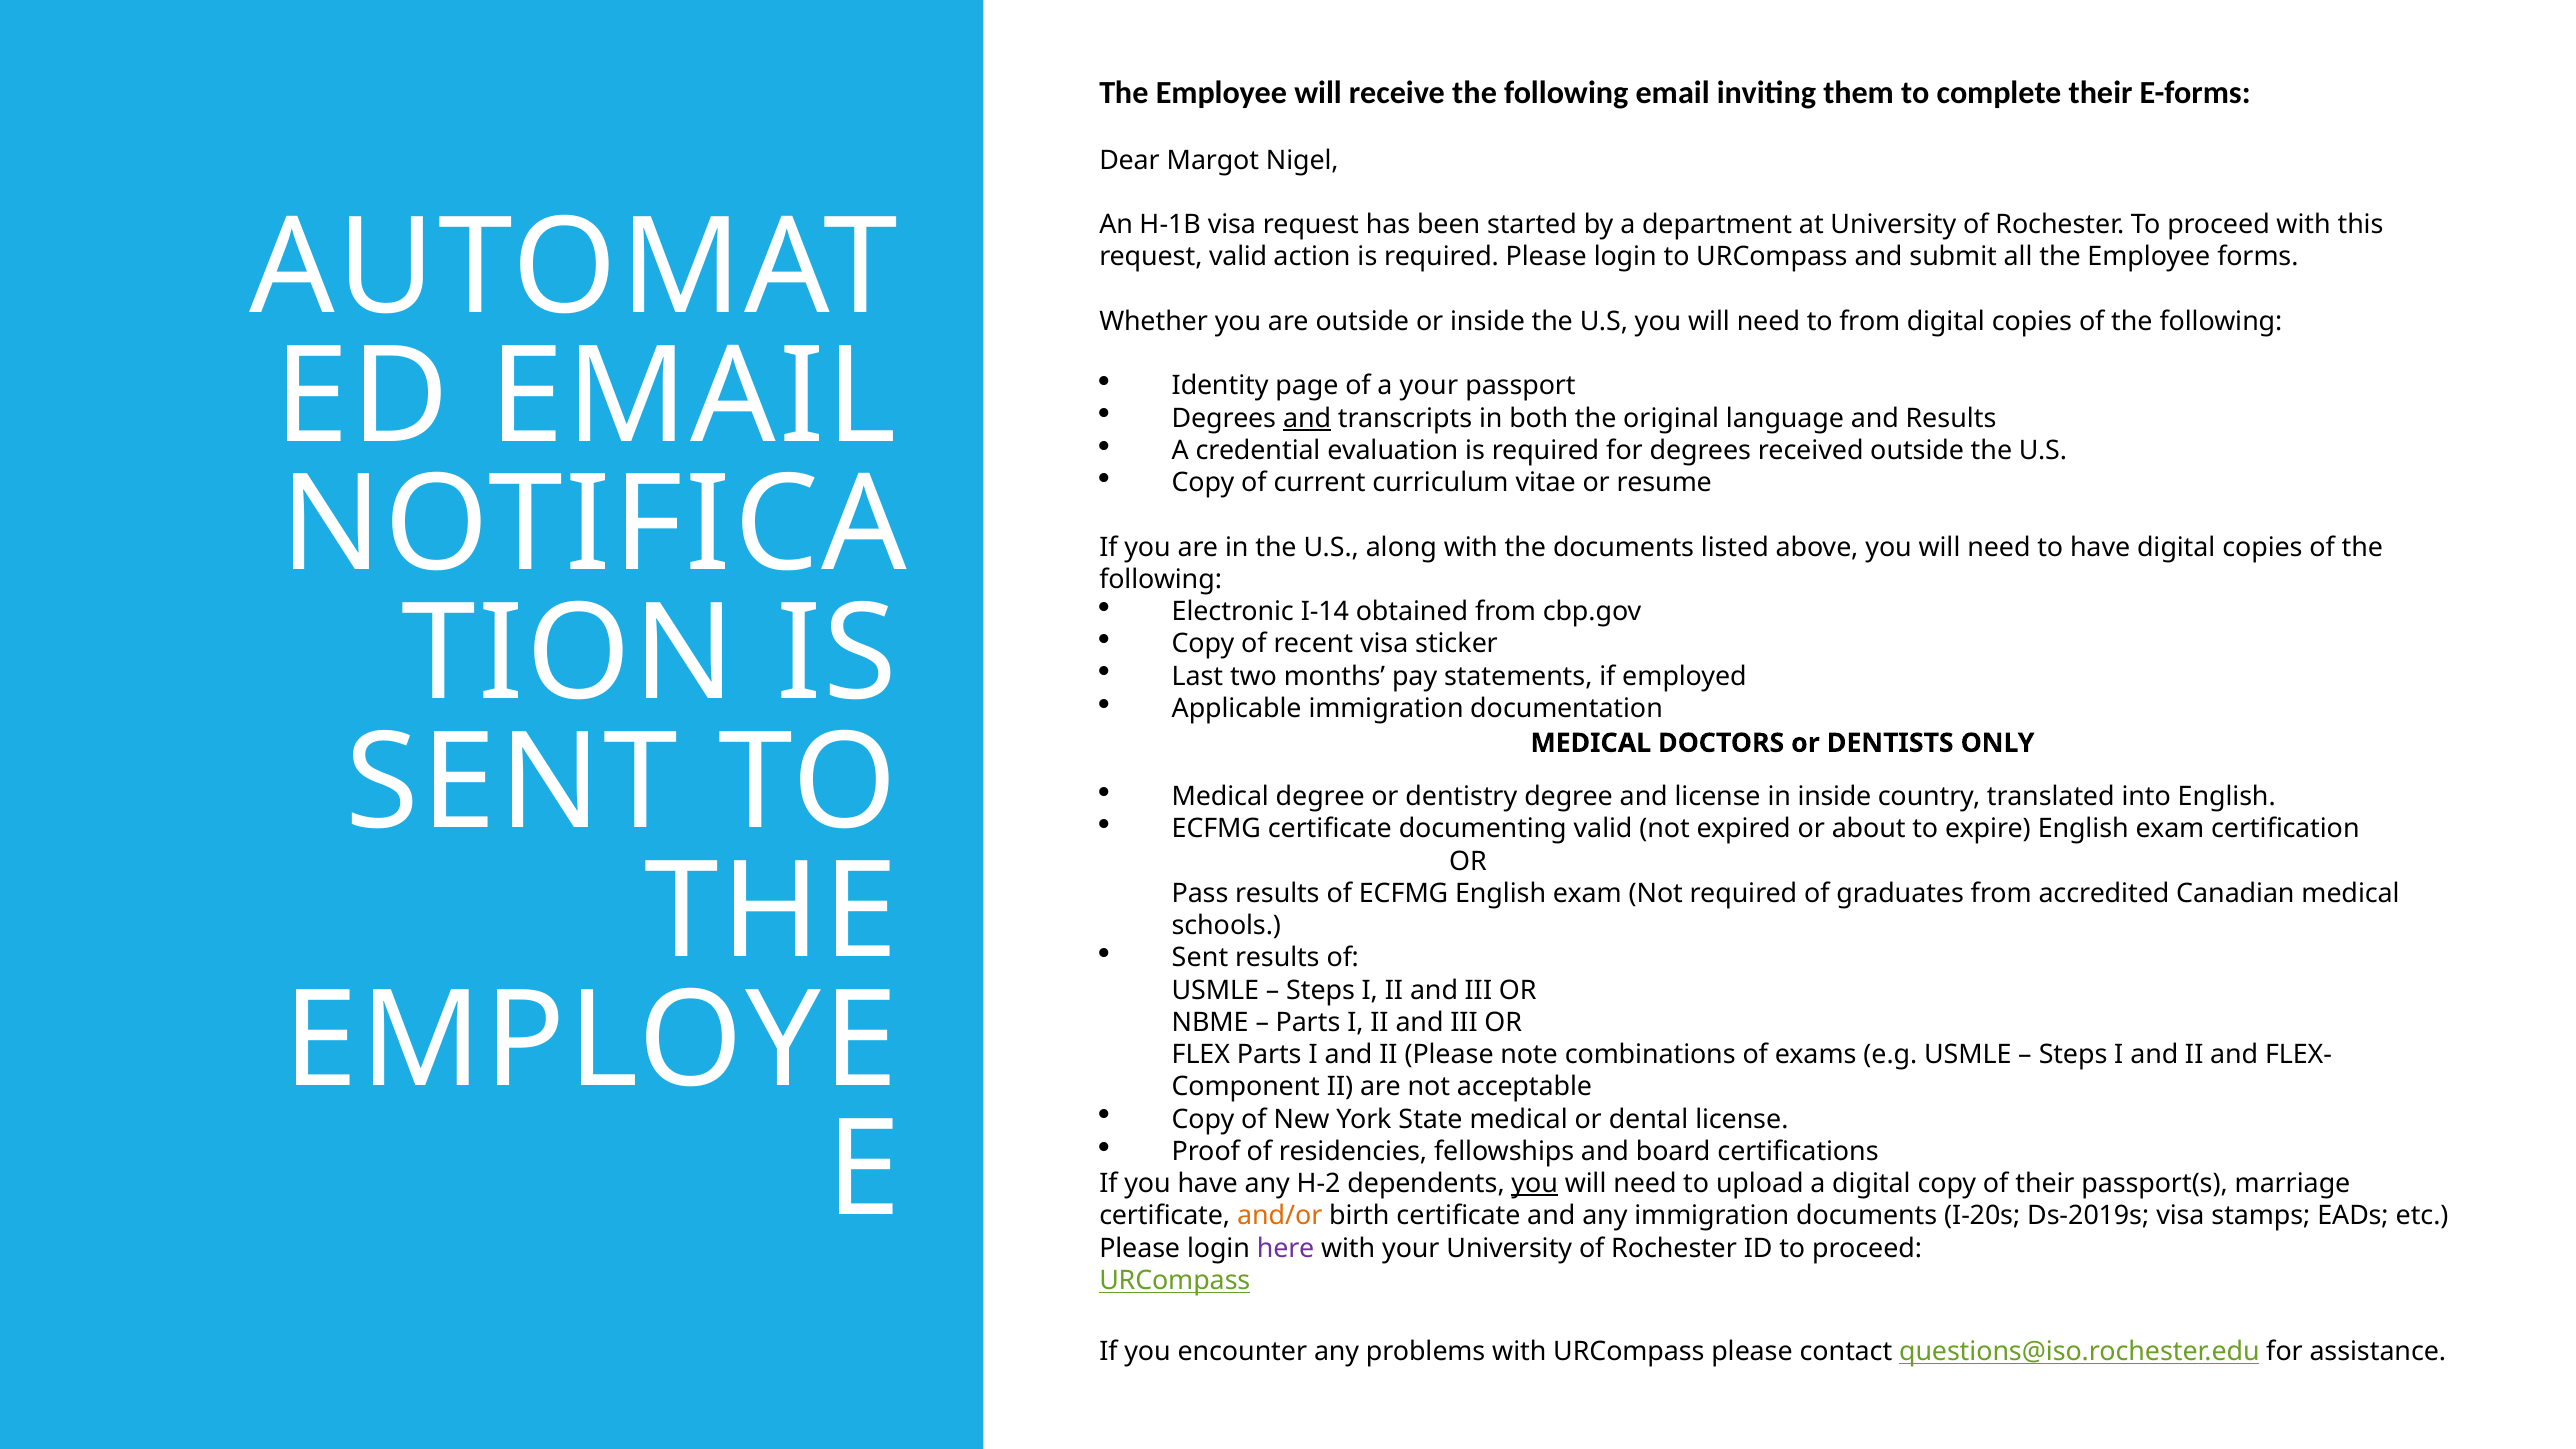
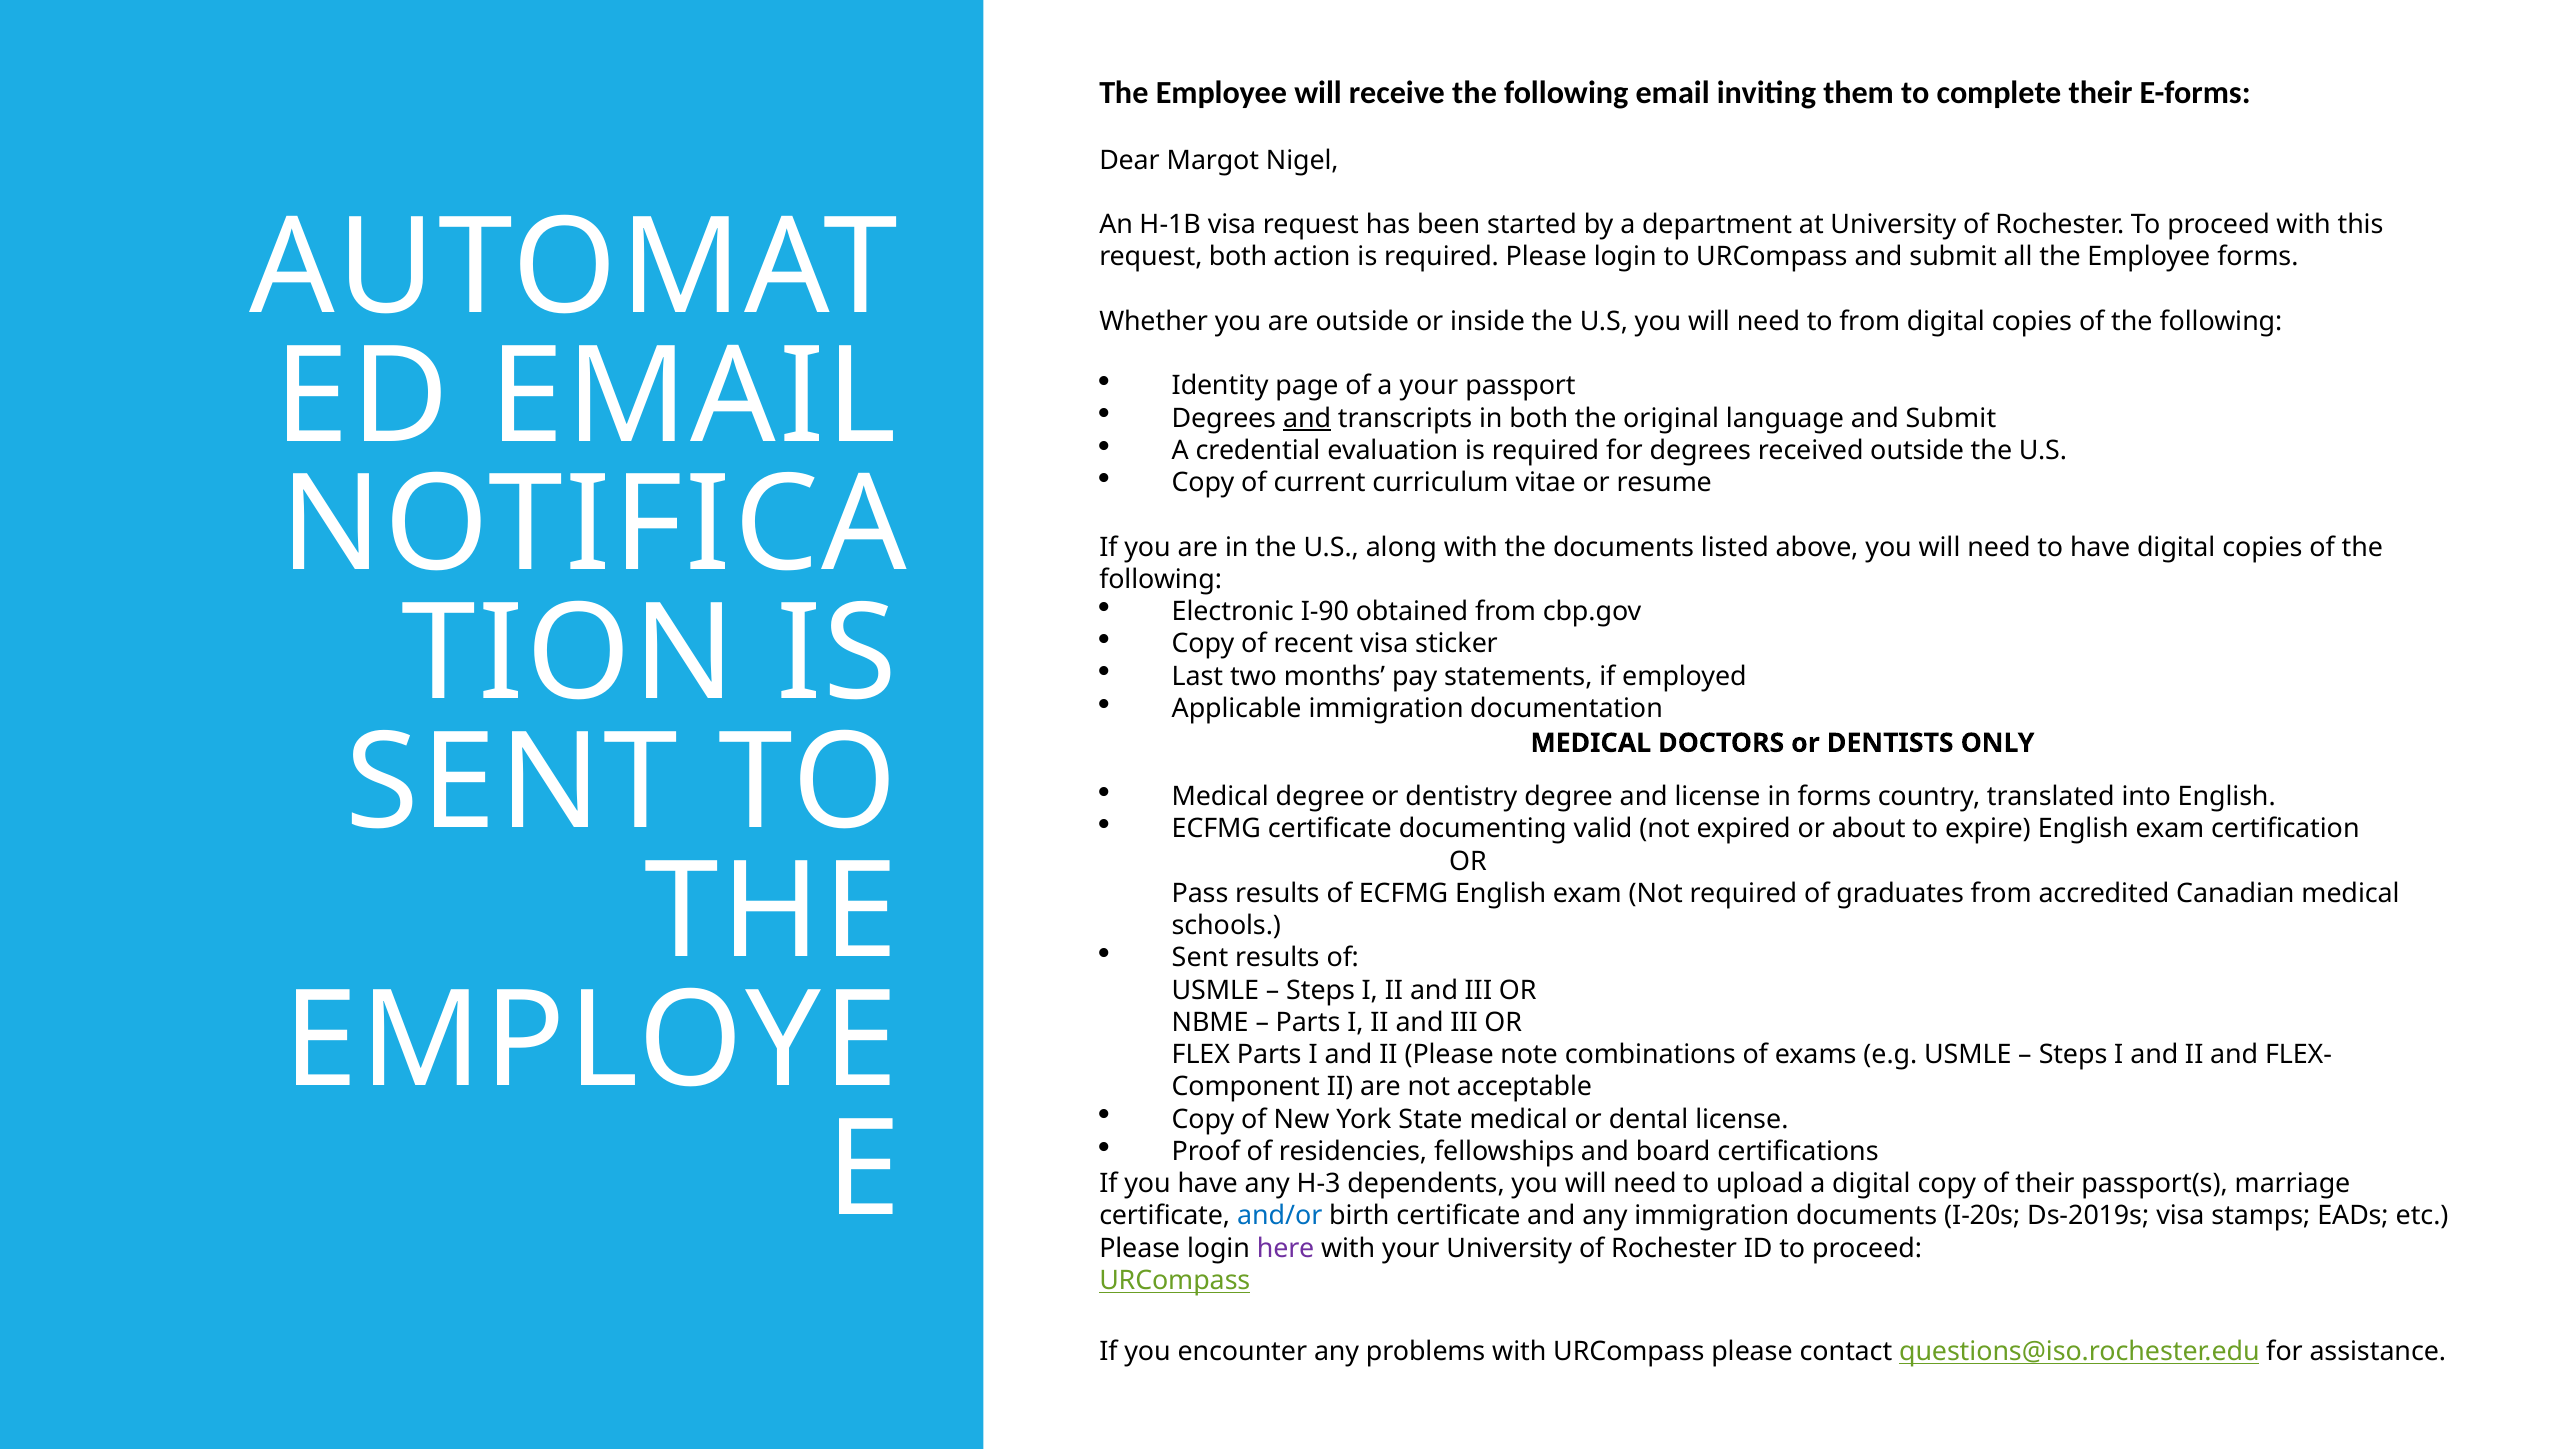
request valid: valid -> both
language and Results: Results -> Submit
I-14: I-14 -> I-90
in inside: inside -> forms
H-2: H-2 -> H-3
you at (1535, 1184) underline: present -> none
and/or colour: orange -> blue
